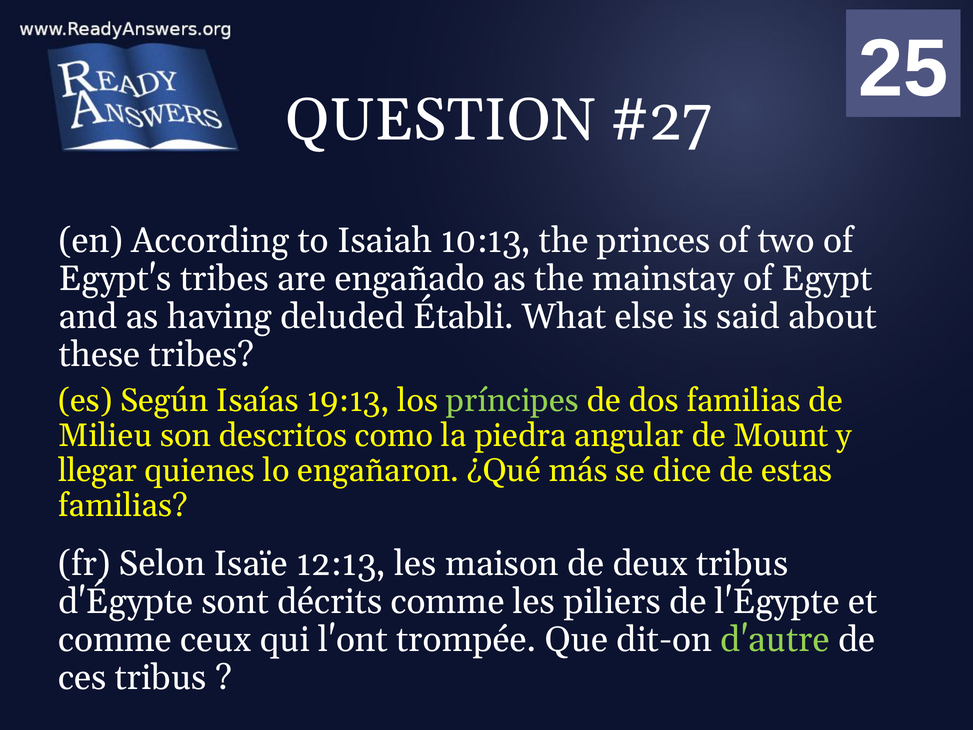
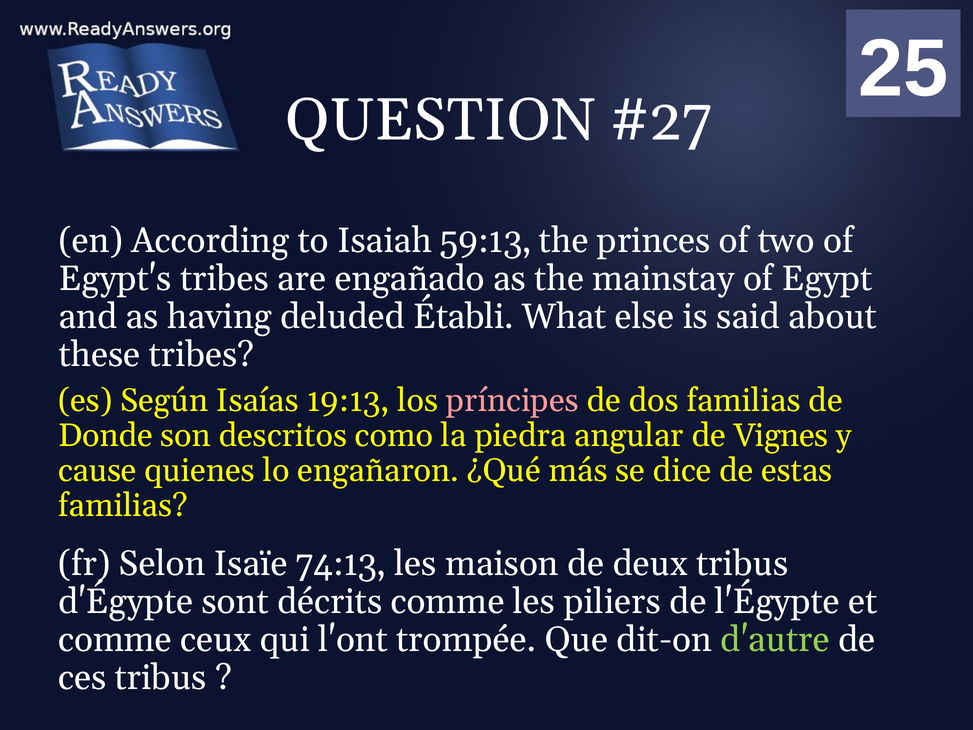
10:13: 10:13 -> 59:13
príncipes colour: light green -> pink
Milieu: Milieu -> Donde
Mount: Mount -> Vignes
llegar: llegar -> cause
12:13: 12:13 -> 74:13
